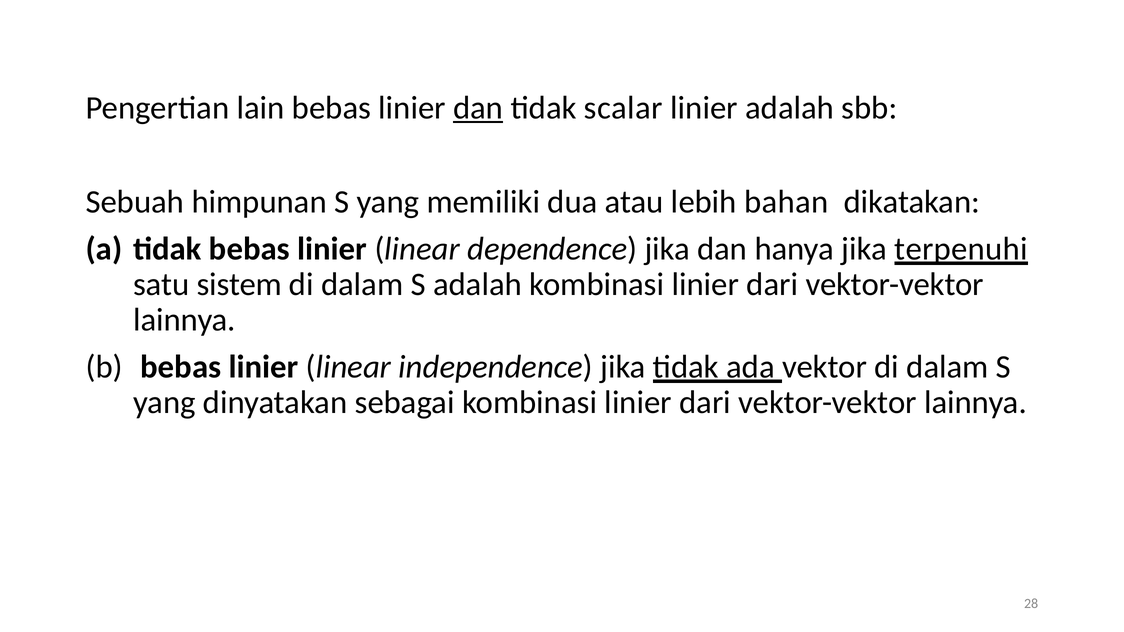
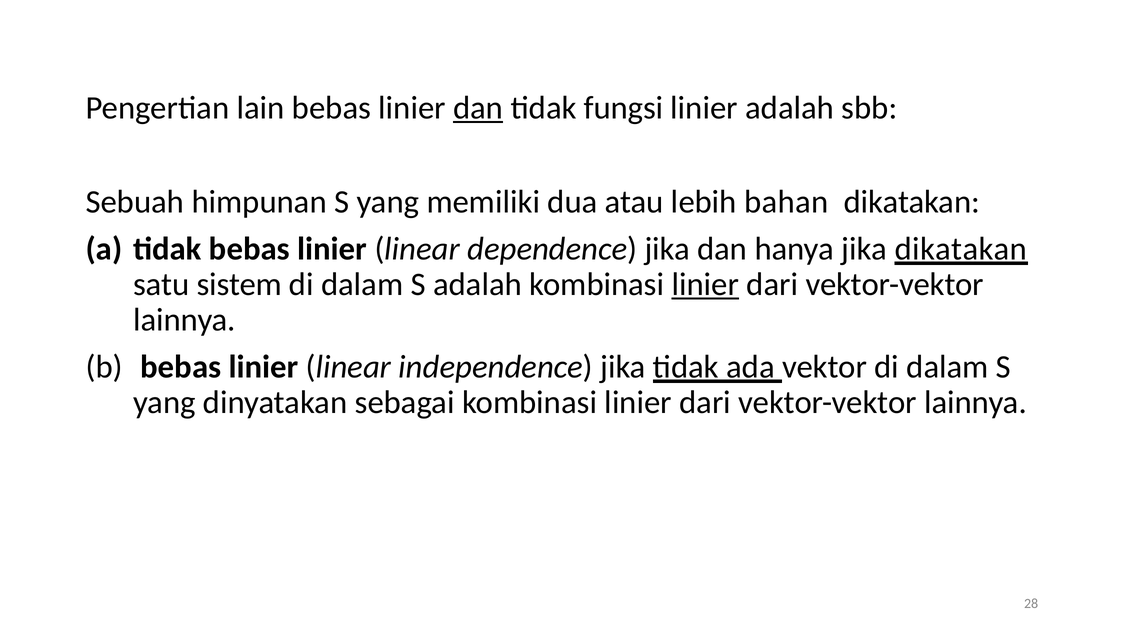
scalar: scalar -> fungsi
jika terpenuhi: terpenuhi -> dikatakan
linier at (705, 285) underline: none -> present
